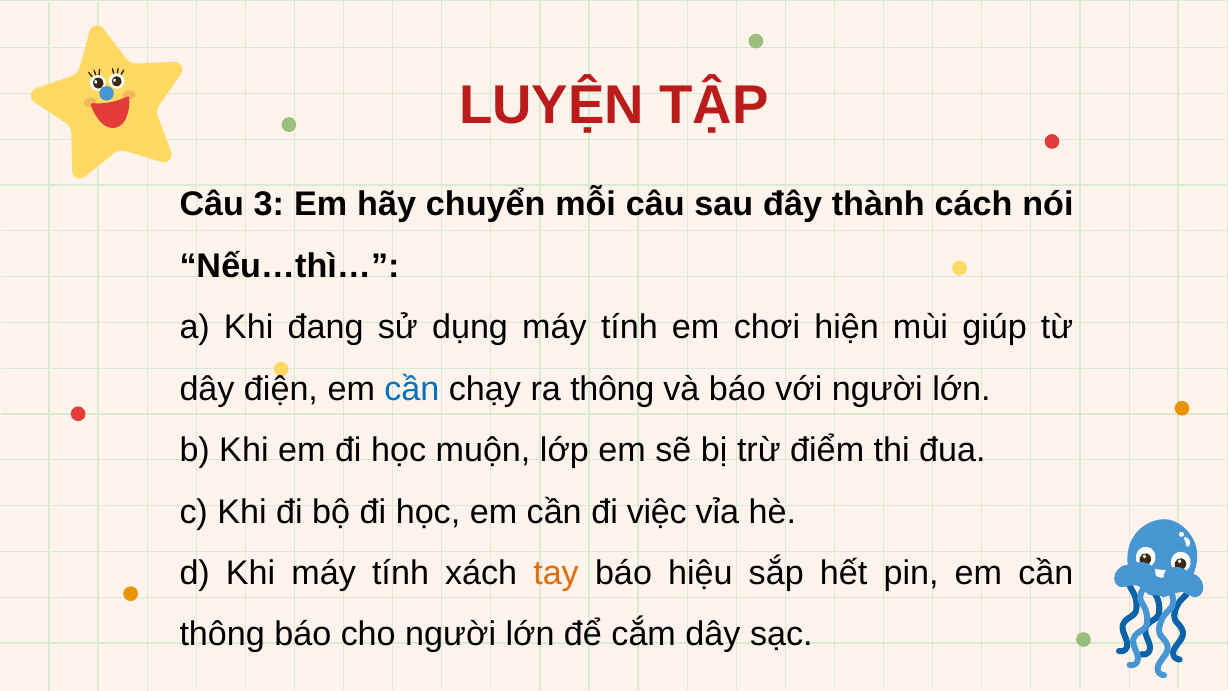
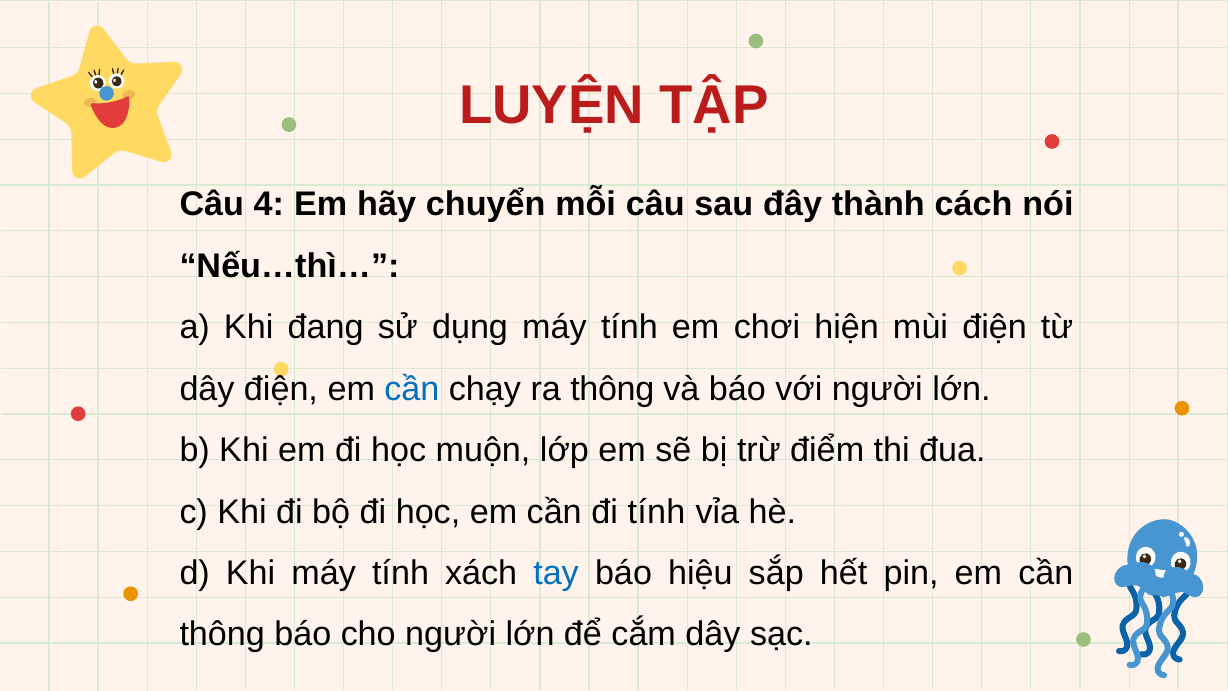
3: 3 -> 4
mùi giúp: giúp -> điện
đi việc: việc -> tính
tay colour: orange -> blue
